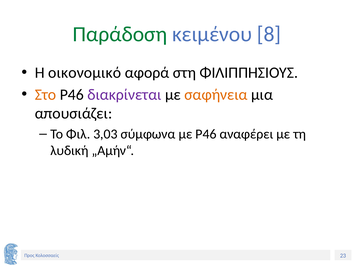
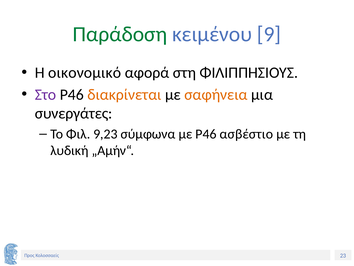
8: 8 -> 9
Στο colour: orange -> purple
διακρίνεται colour: purple -> orange
απουσιάζει: απουσιάζει -> συνεργάτες
3,03: 3,03 -> 9,23
αναφέρει: αναφέρει -> ασβέστιο
